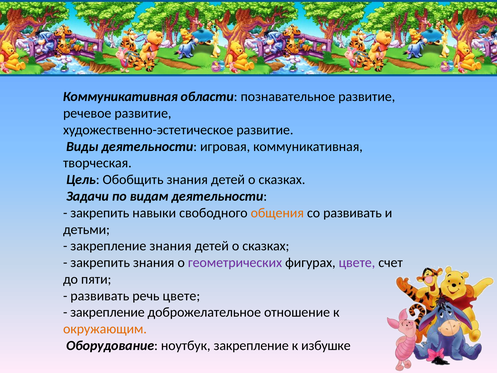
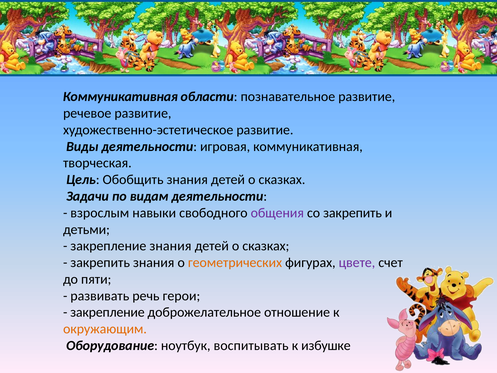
закрепить at (100, 213): закрепить -> взрослым
общения colour: orange -> purple
со развивать: развивать -> закрепить
геометрических colour: purple -> orange
речь цвете: цвете -> герои
ноутбук закрепление: закрепление -> воспитывать
